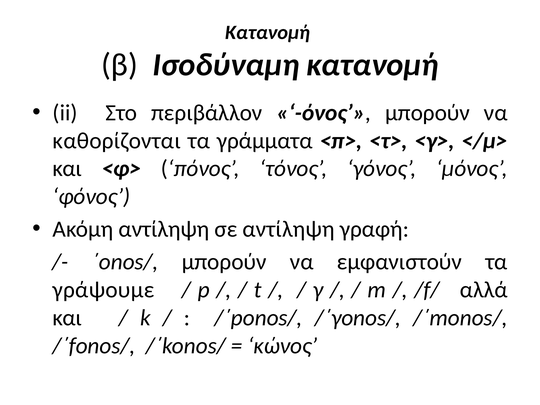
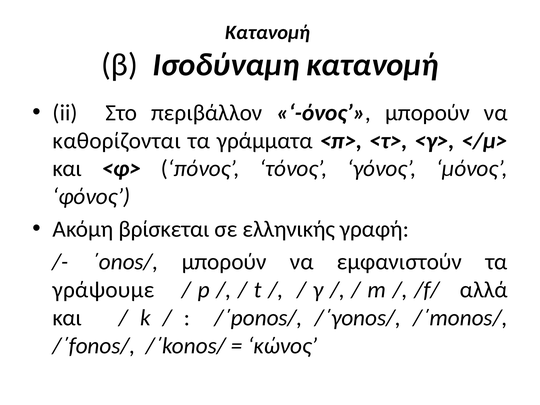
Ακόμη αντίληψη: αντίληψη -> βρίσκεται
σε αντίληψη: αντίληψη -> ελληνικής
